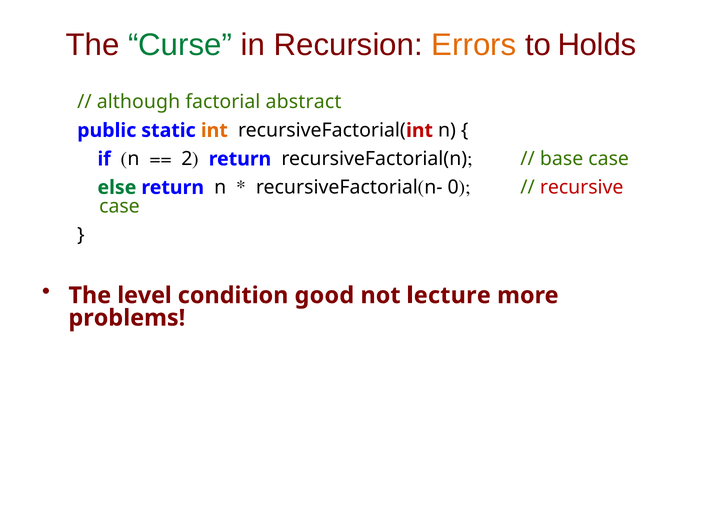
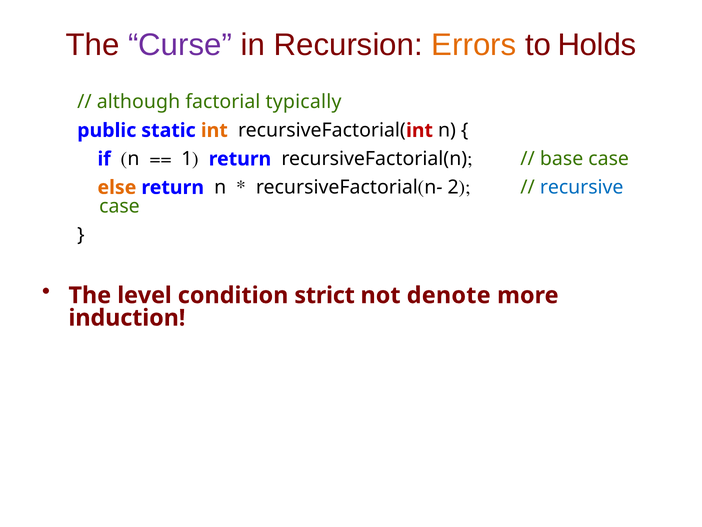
Curse colour: green -> purple
abstract: abstract -> typically
2: 2 -> 1
else colour: green -> orange
0: 0 -> 2
recursive colour: red -> blue
good: good -> strict
lecture: lecture -> denote
problems: problems -> induction
